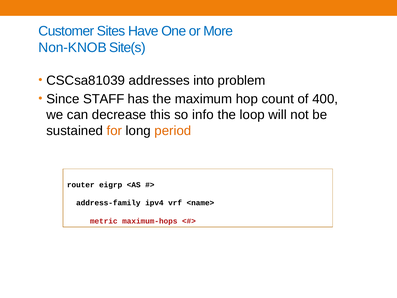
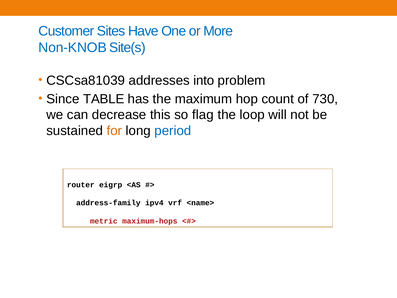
STAFF: STAFF -> TABLE
400: 400 -> 730
info: info -> flag
period colour: orange -> blue
